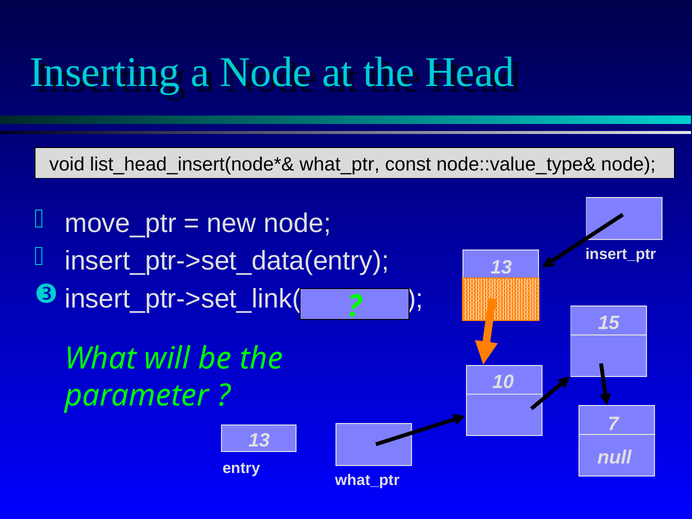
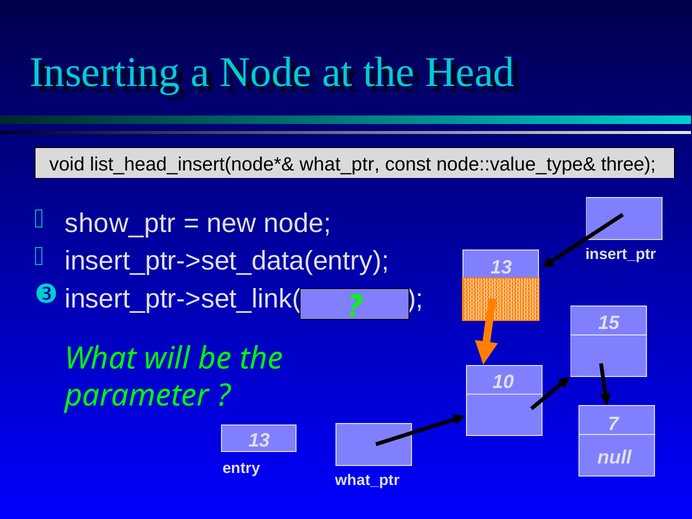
node::value_type& node: node -> three
move_ptr: move_ptr -> show_ptr
